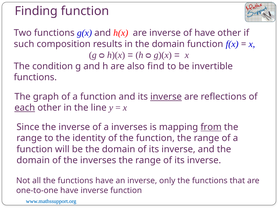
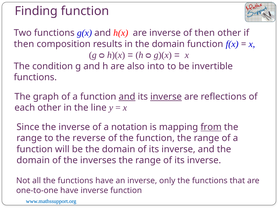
of have: have -> then
such at (24, 44): such -> then
find: find -> into
and at (127, 97) underline: none -> present
each underline: present -> none
a inverses: inverses -> notation
identity: identity -> reverse
